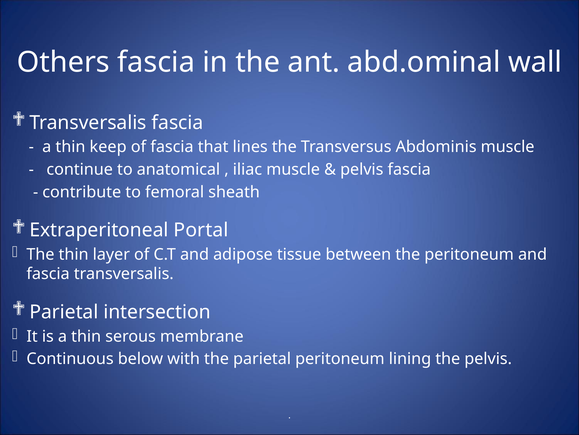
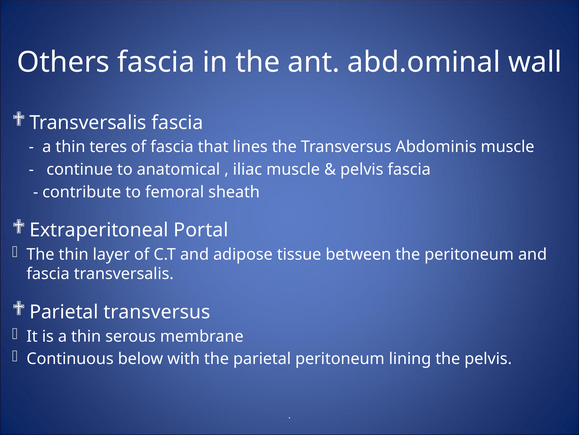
keep: keep -> teres
Parietal intersection: intersection -> transversus
